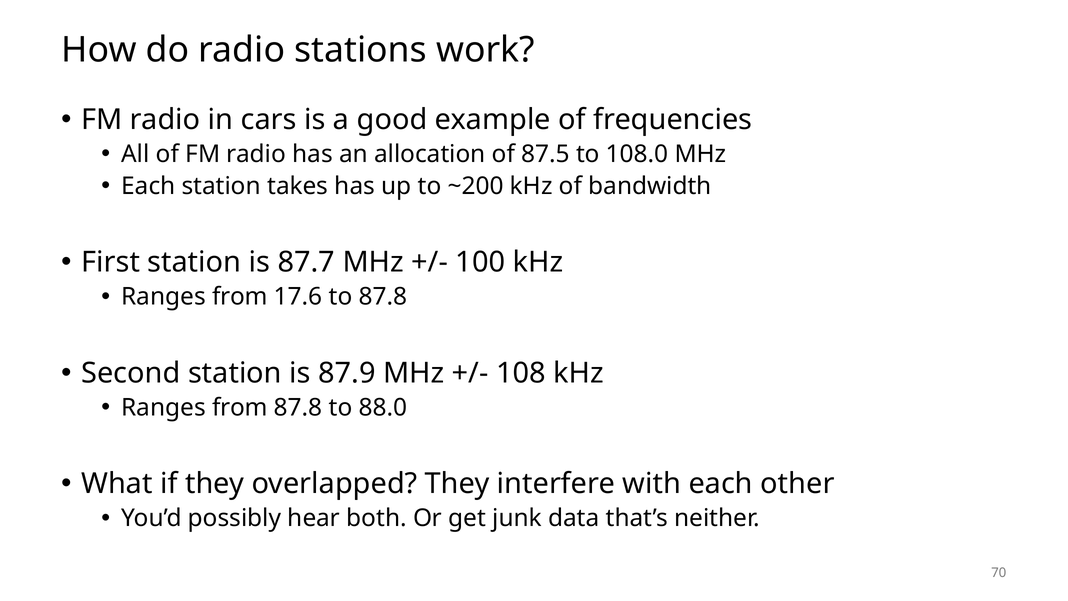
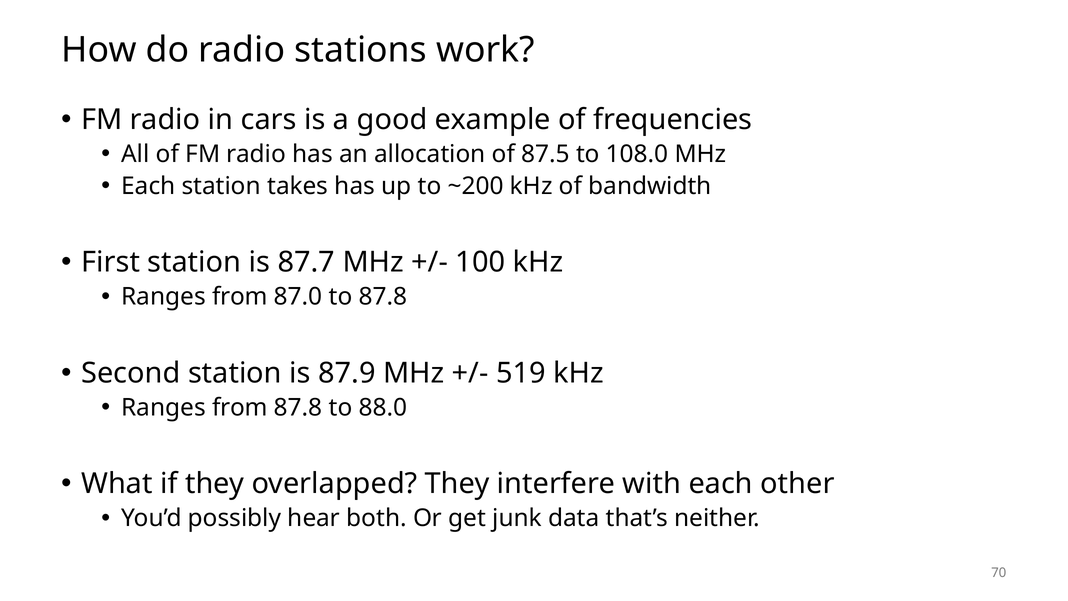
17.6: 17.6 -> 87.0
108: 108 -> 519
